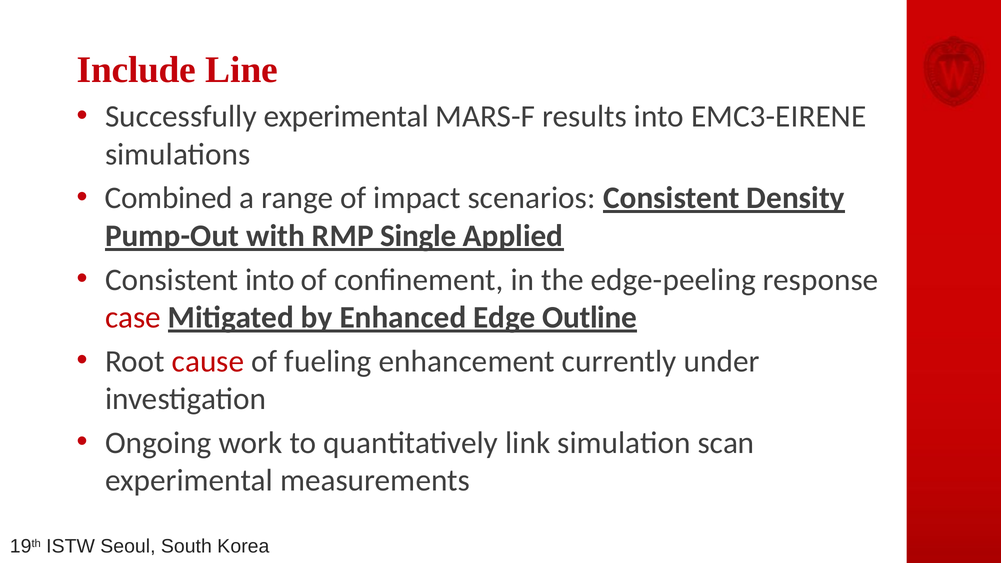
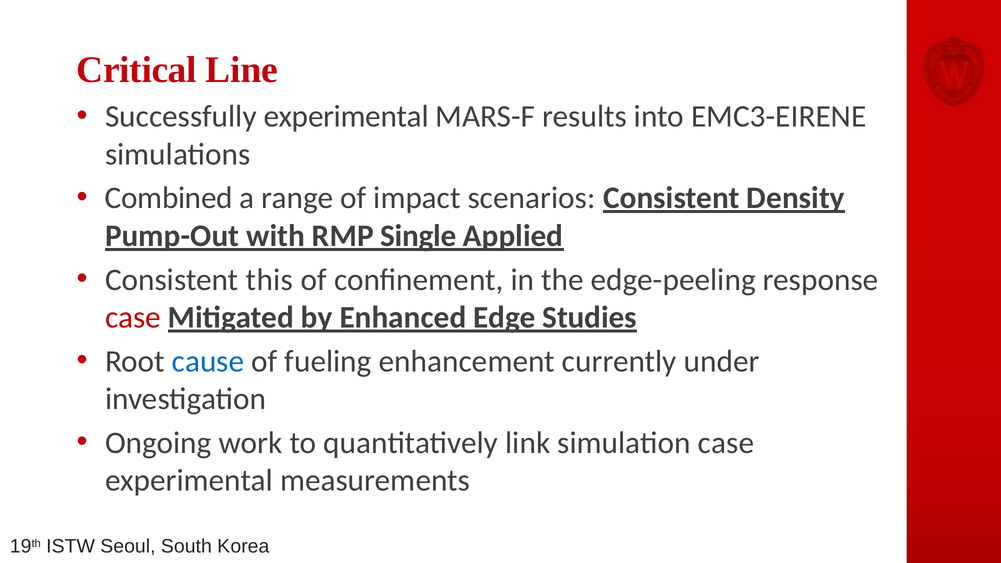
Include: Include -> Critical
Consistent into: into -> this
Outline: Outline -> Studies
cause colour: red -> blue
simulation scan: scan -> case
